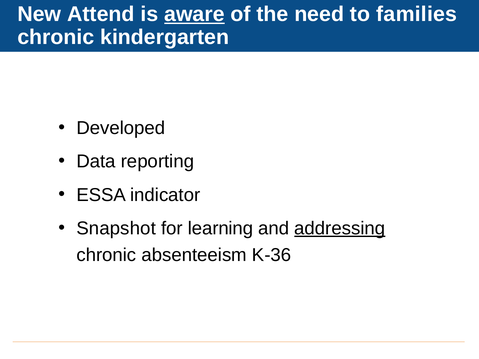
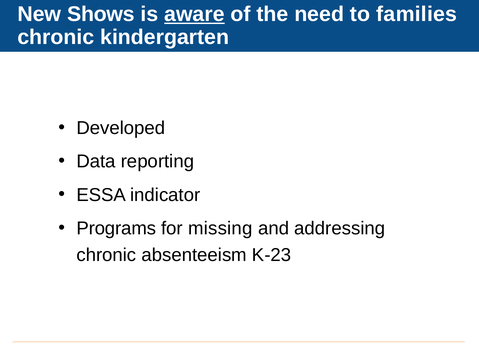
Attend: Attend -> Shows
Snapshot: Snapshot -> Programs
learning: learning -> missing
addressing underline: present -> none
K-36: K-36 -> K-23
